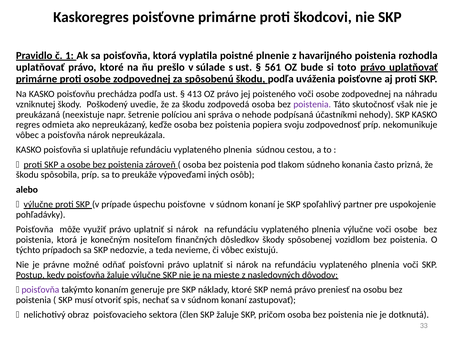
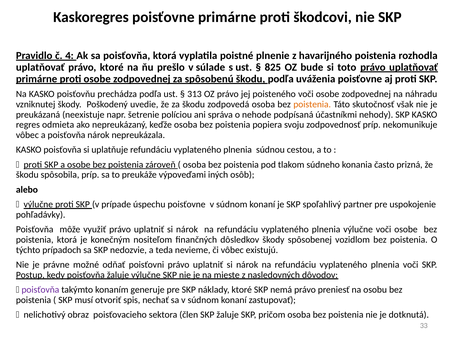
1: 1 -> 4
561: 561 -> 825
413: 413 -> 313
poistenia at (312, 104) colour: purple -> orange
